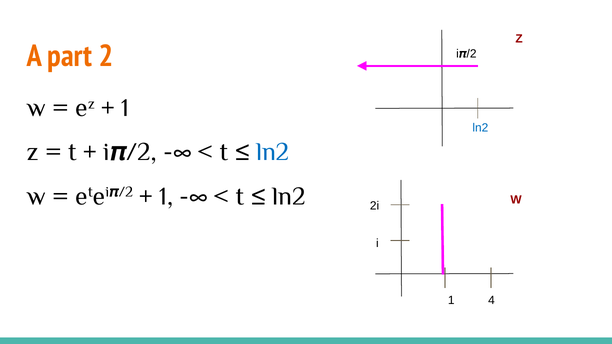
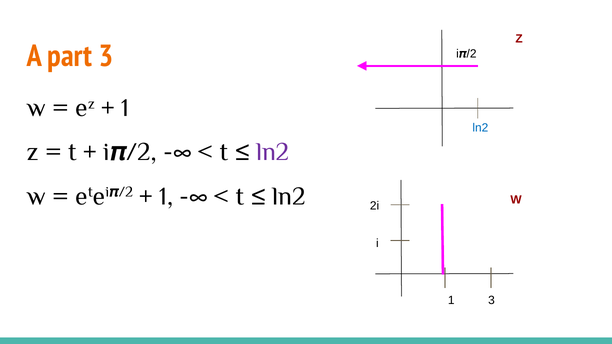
part 2: 2 -> 3
ln2 at (273, 152) colour: blue -> purple
1 4: 4 -> 3
